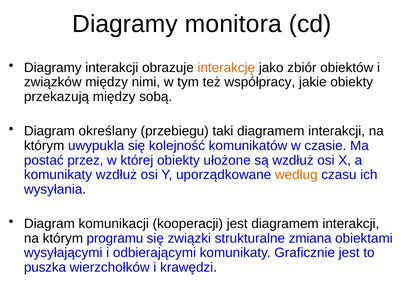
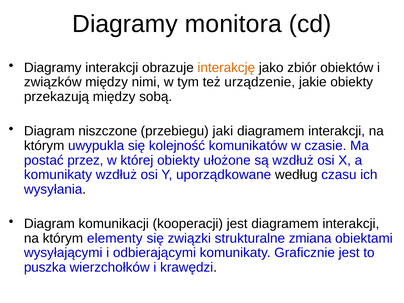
współpracy: współpracy -> urządzenie
określany: określany -> niszczone
taki: taki -> jaki
według colour: orange -> black
programu: programu -> elementy
